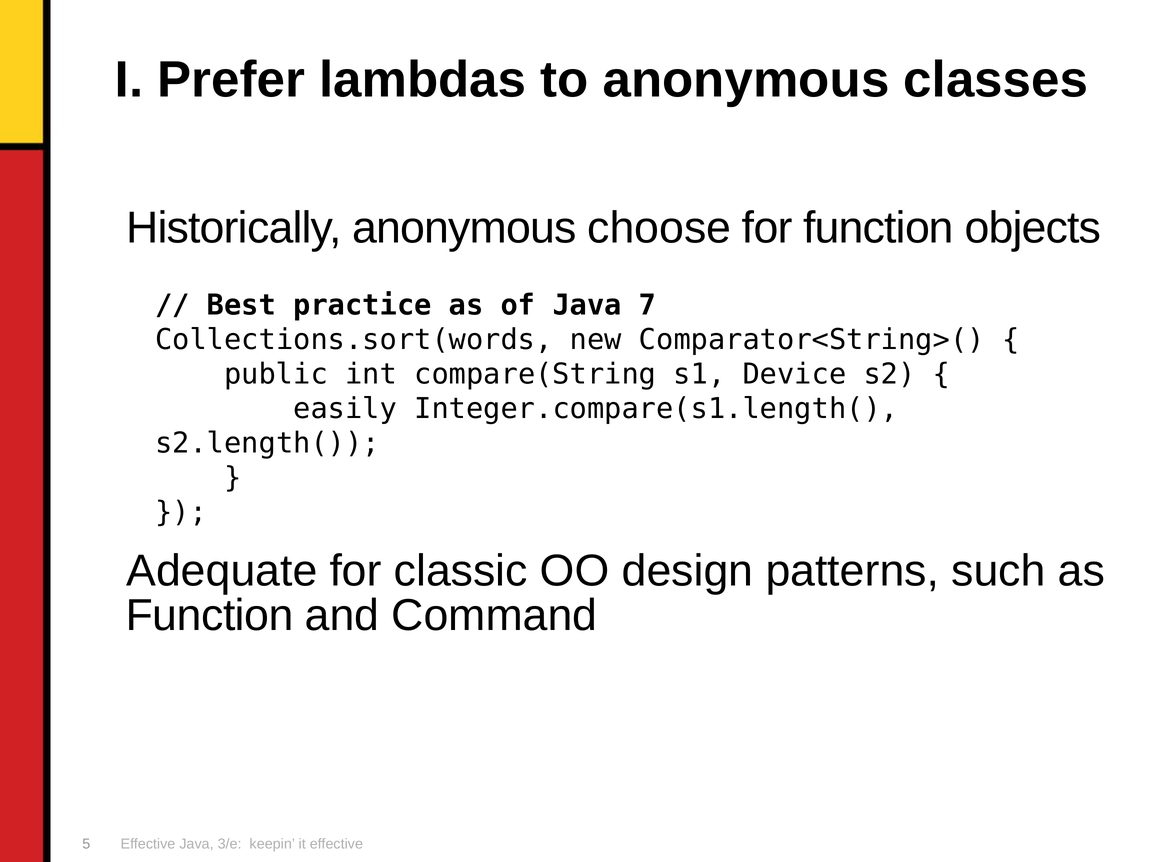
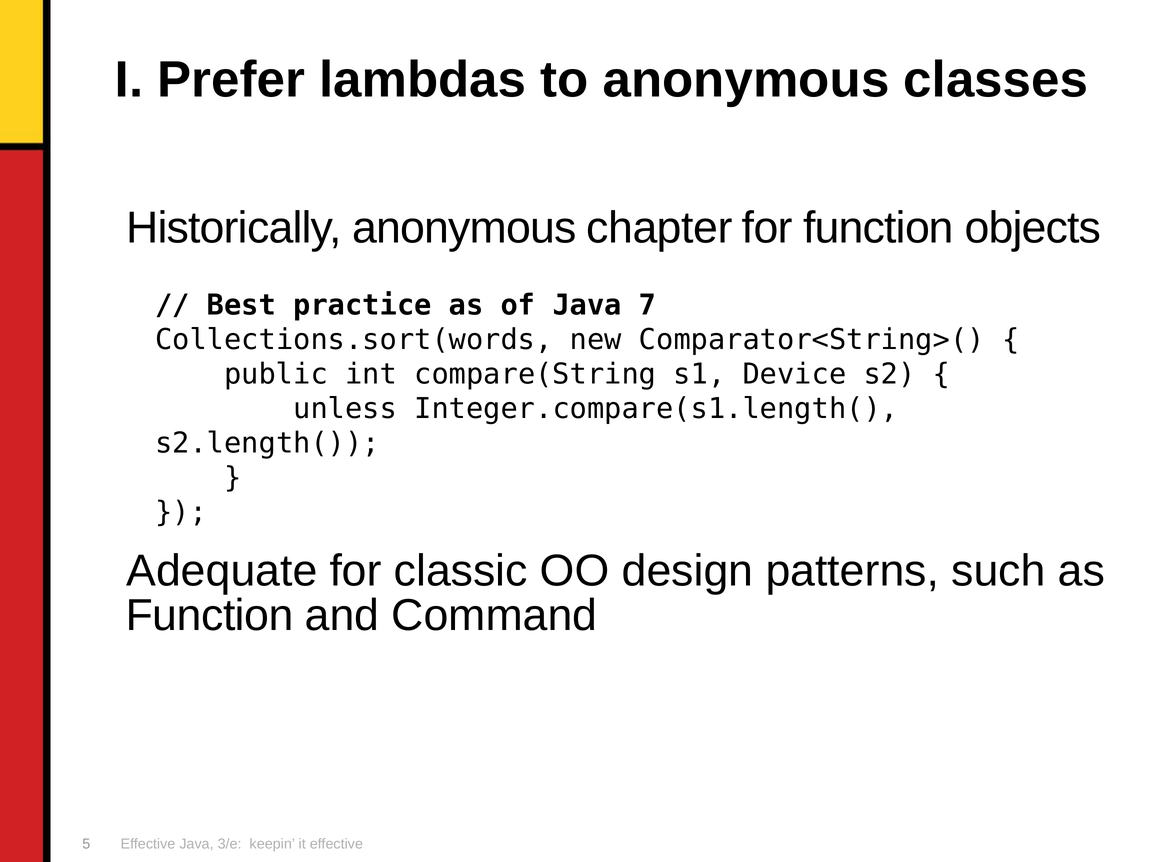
choose: choose -> chapter
easily: easily -> unless
